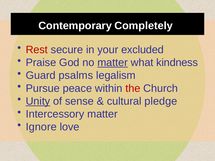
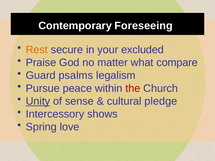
Completely: Completely -> Foreseeing
Rest colour: red -> orange
matter at (113, 63) underline: present -> none
kindness: kindness -> compare
Intercessory matter: matter -> shows
Ignore: Ignore -> Spring
